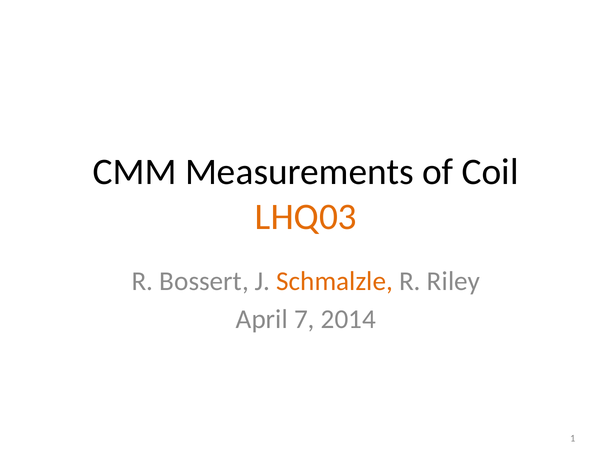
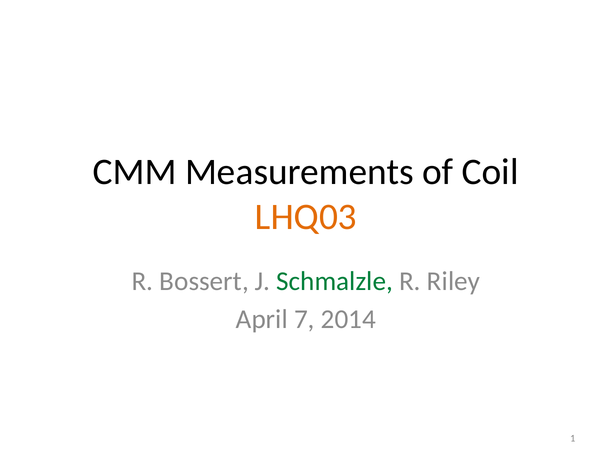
Schmalzle colour: orange -> green
